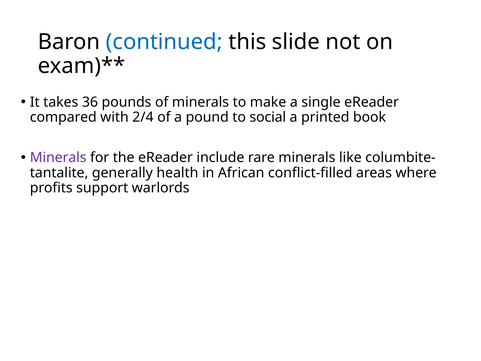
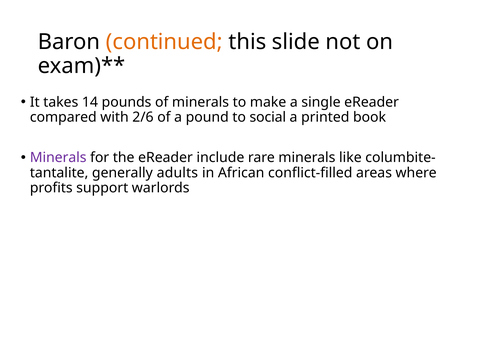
continued colour: blue -> orange
36: 36 -> 14
2/4: 2/4 -> 2/6
health: health -> adults
